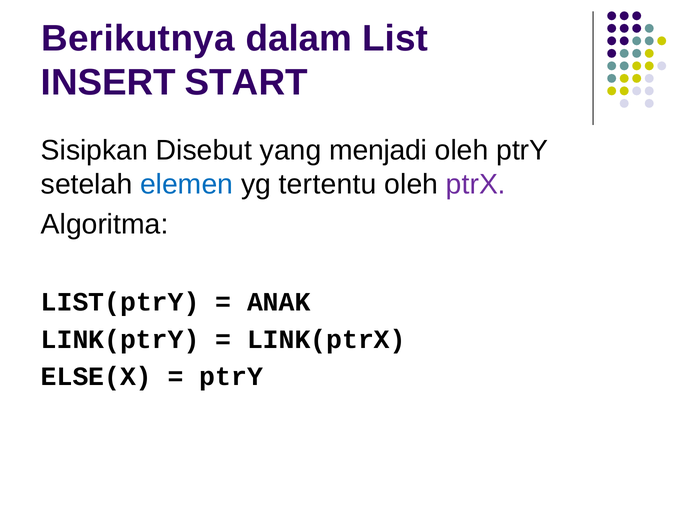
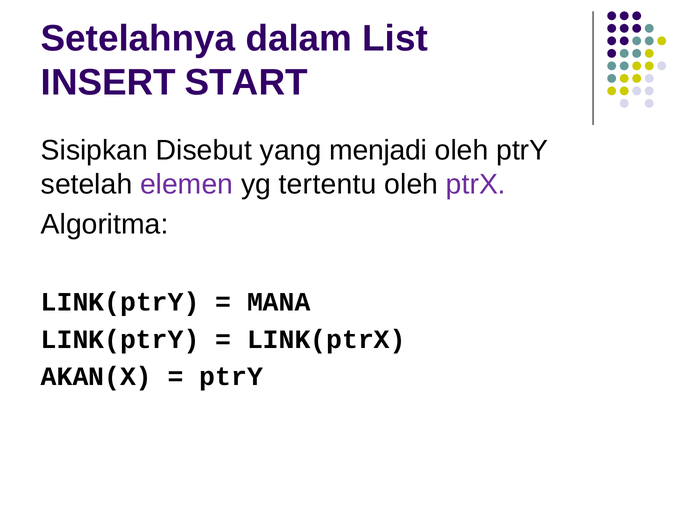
Berikutnya: Berikutnya -> Setelahnya
elemen colour: blue -> purple
LIST(ptrY at (120, 302): LIST(ptrY -> LINK(ptrY
ANAK: ANAK -> MANA
ELSE(X: ELSE(X -> AKAN(X
